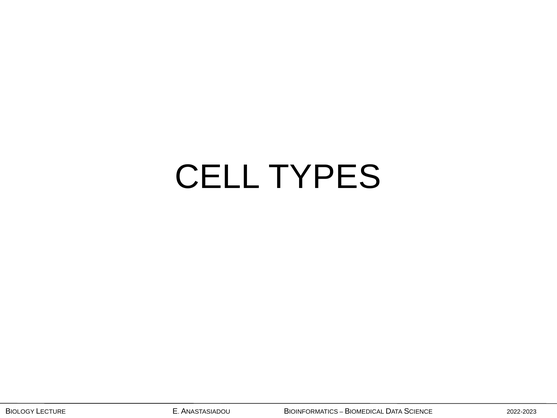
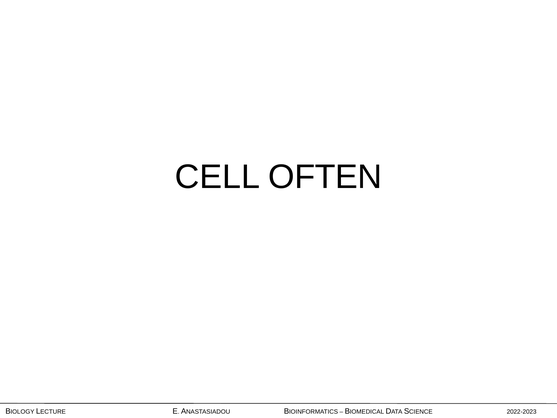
TYPES: TYPES -> OFTEN
